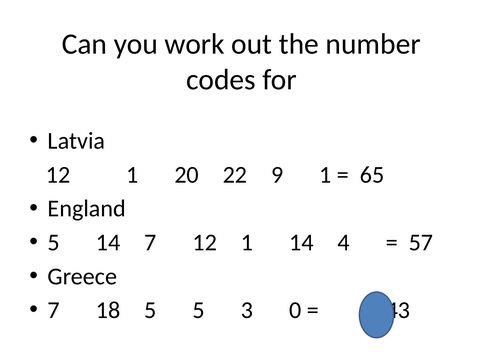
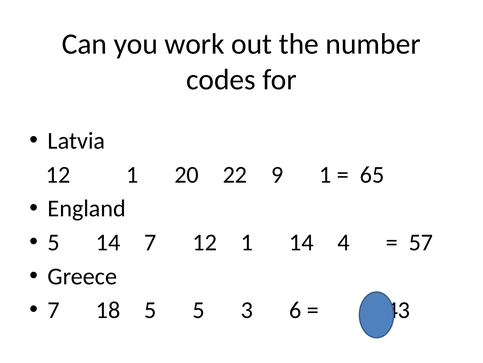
0: 0 -> 6
